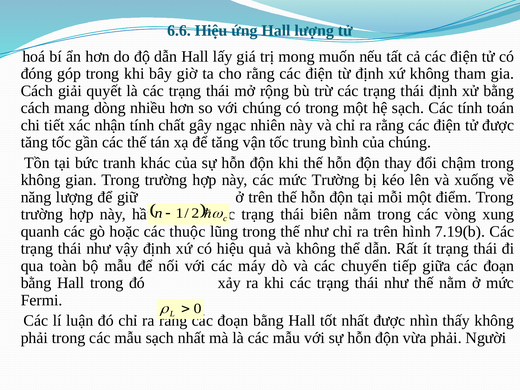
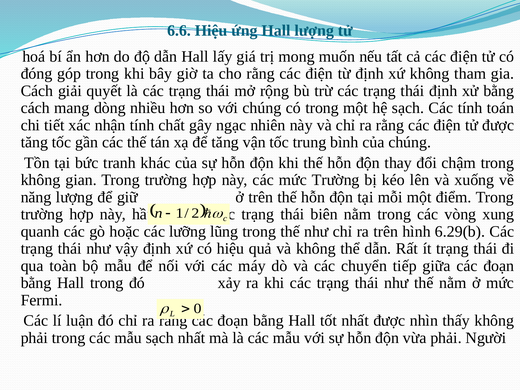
thuộc: thuộc -> lưỡng
7.19(b: 7.19(b -> 6.29(b
